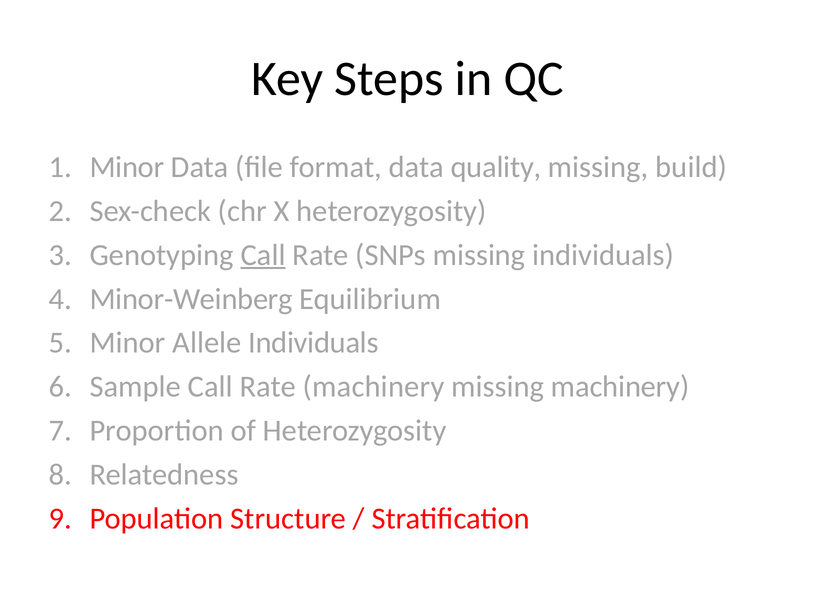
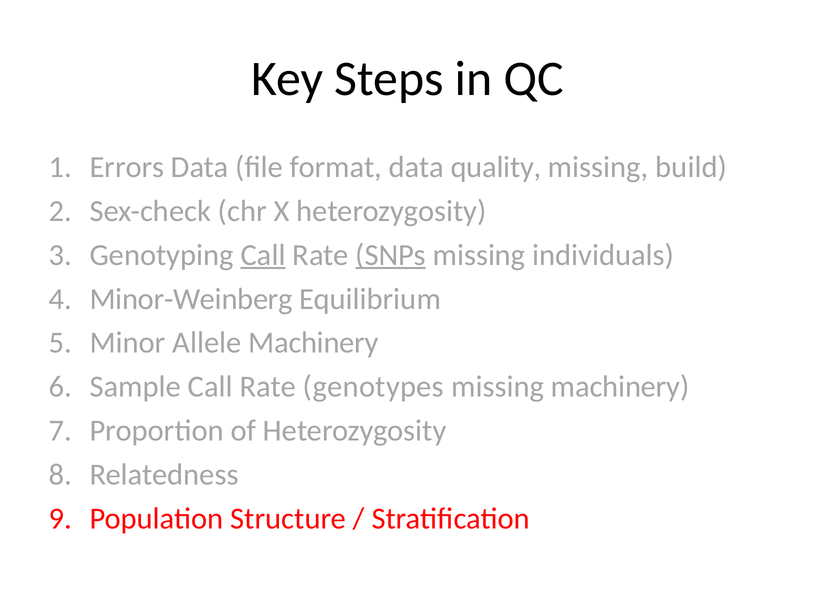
Minor at (127, 167): Minor -> Errors
SNPs underline: none -> present
Allele Individuals: Individuals -> Machinery
Rate machinery: machinery -> genotypes
